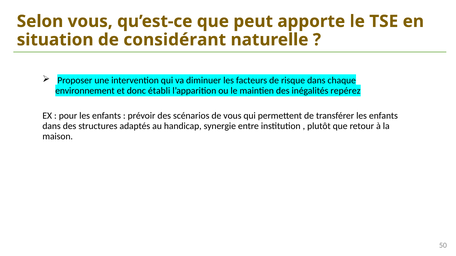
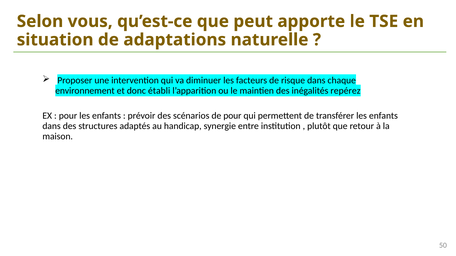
considérant: considérant -> adaptations
de vous: vous -> pour
